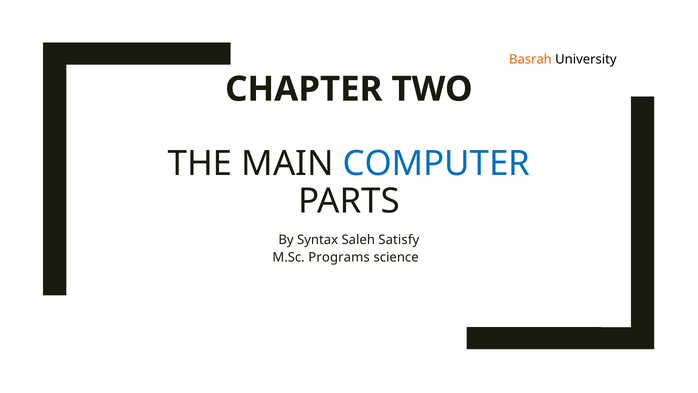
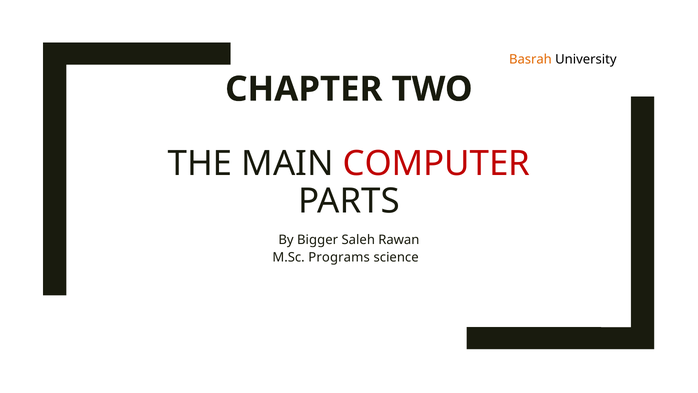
COMPUTER colour: blue -> red
Syntax: Syntax -> Bigger
Satisfy: Satisfy -> Rawan
